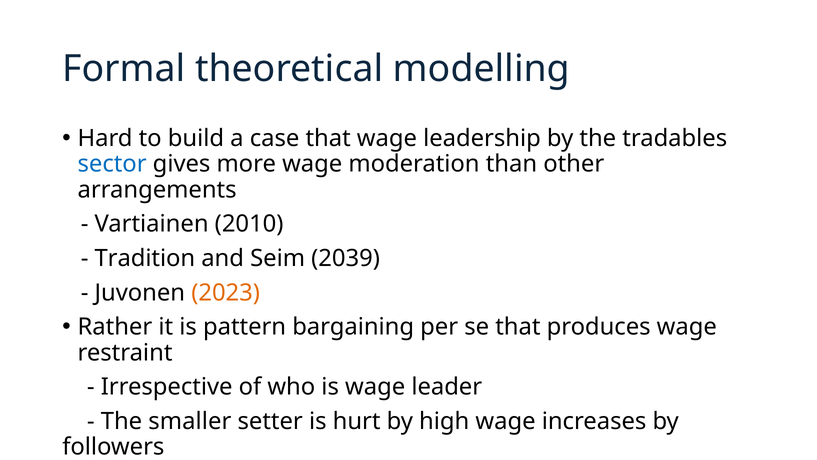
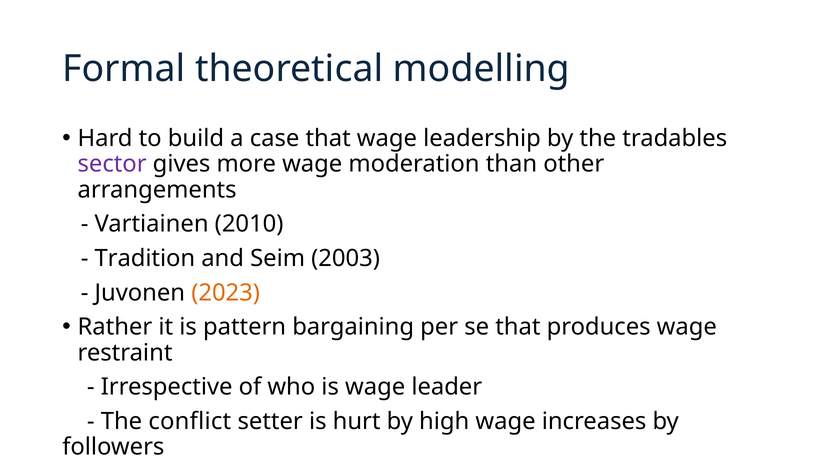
sector colour: blue -> purple
2039: 2039 -> 2003
smaller: smaller -> conflict
